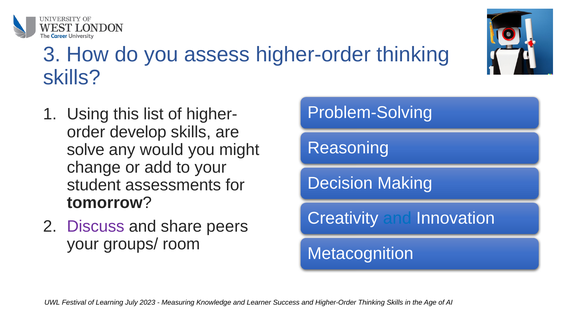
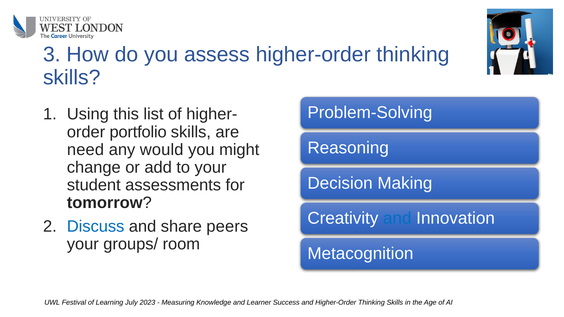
develop: develop -> portfolio
solve: solve -> need
Discuss colour: purple -> blue
